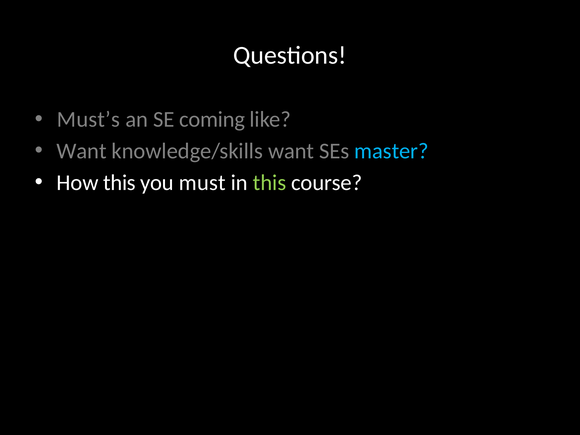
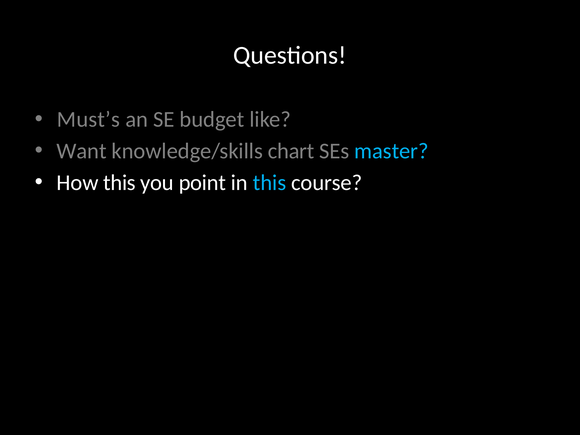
coming: coming -> budget
knowledge/skills want: want -> chart
must: must -> point
this at (270, 183) colour: light green -> light blue
